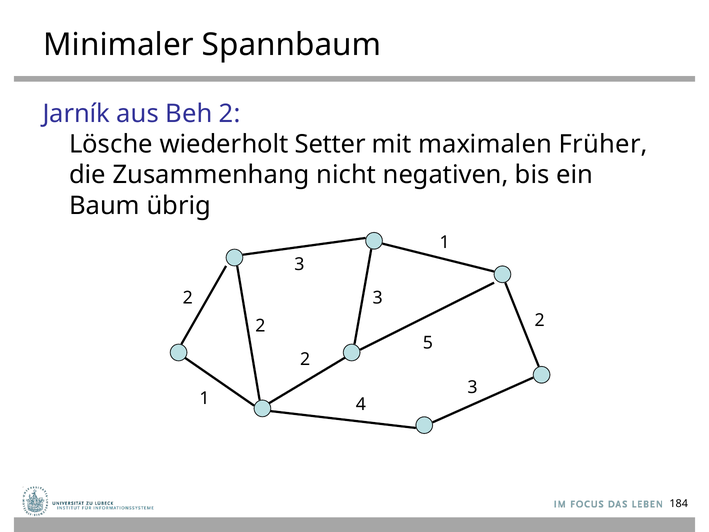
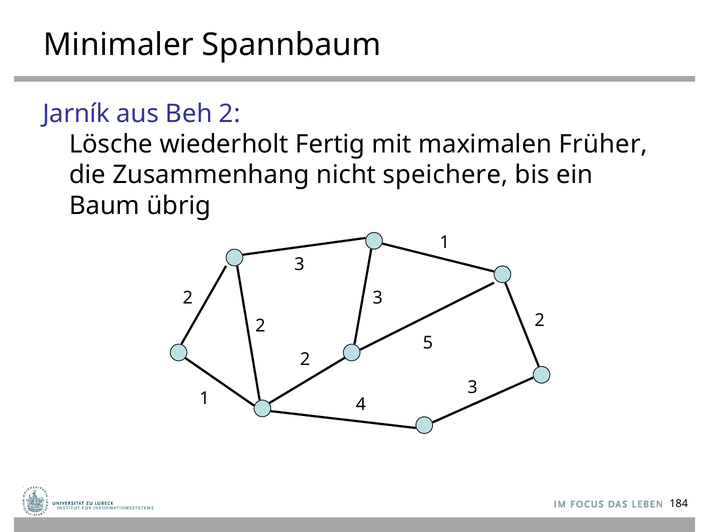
Setter: Setter -> Fertig
negativen: negativen -> speichere
